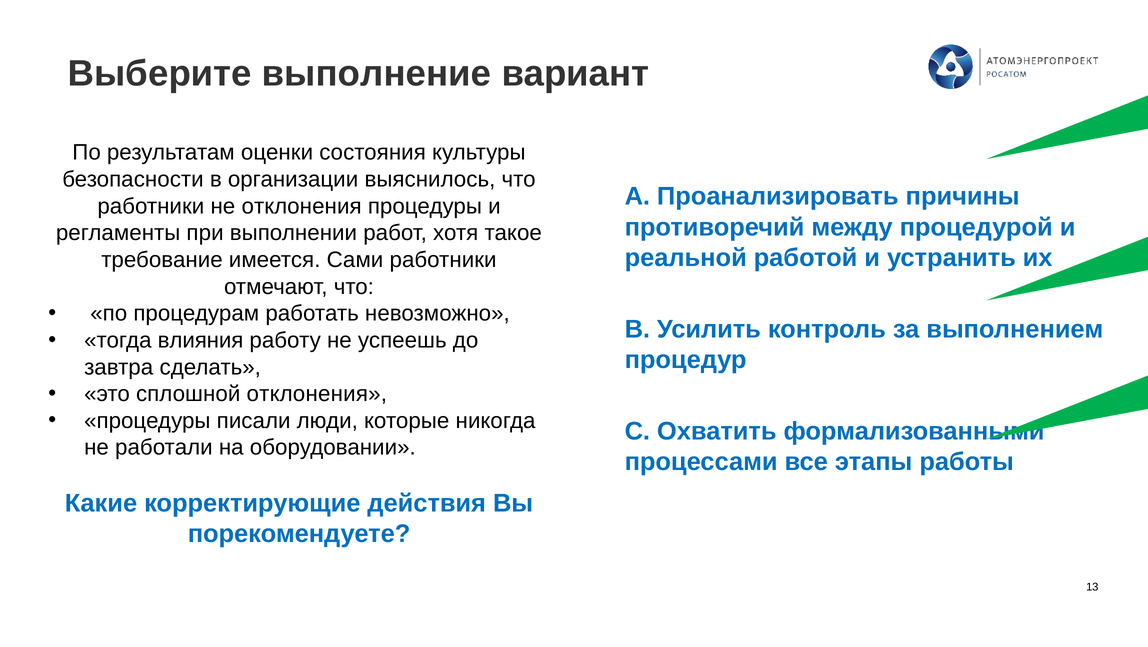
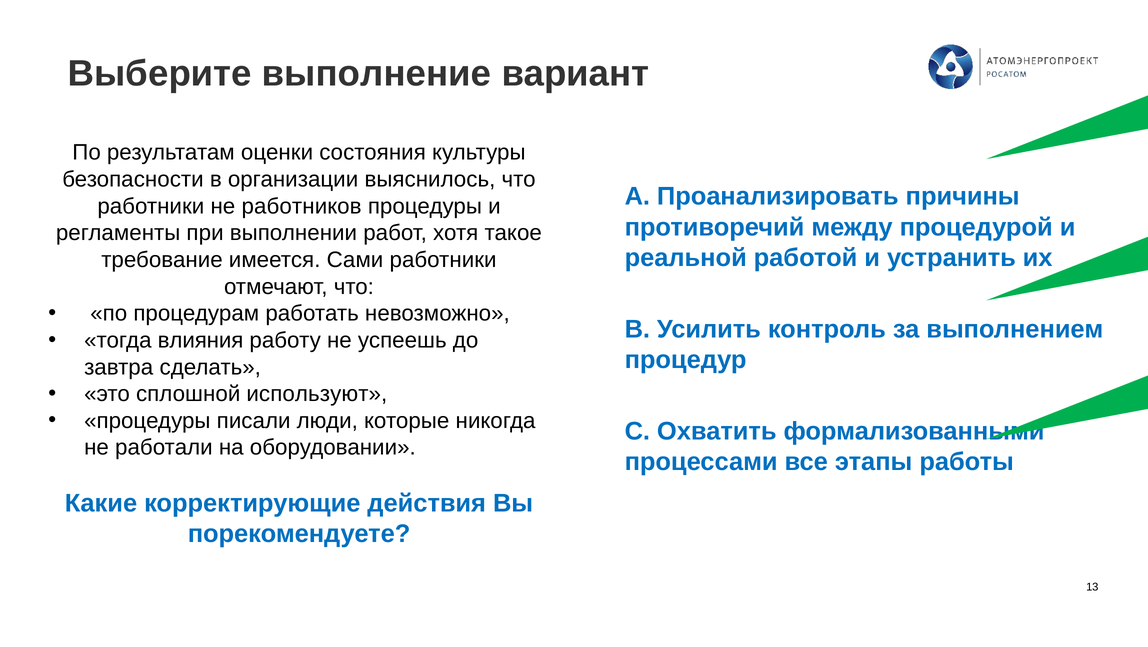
не отклонения: отклонения -> работников
сплошной отклонения: отклонения -> используют
